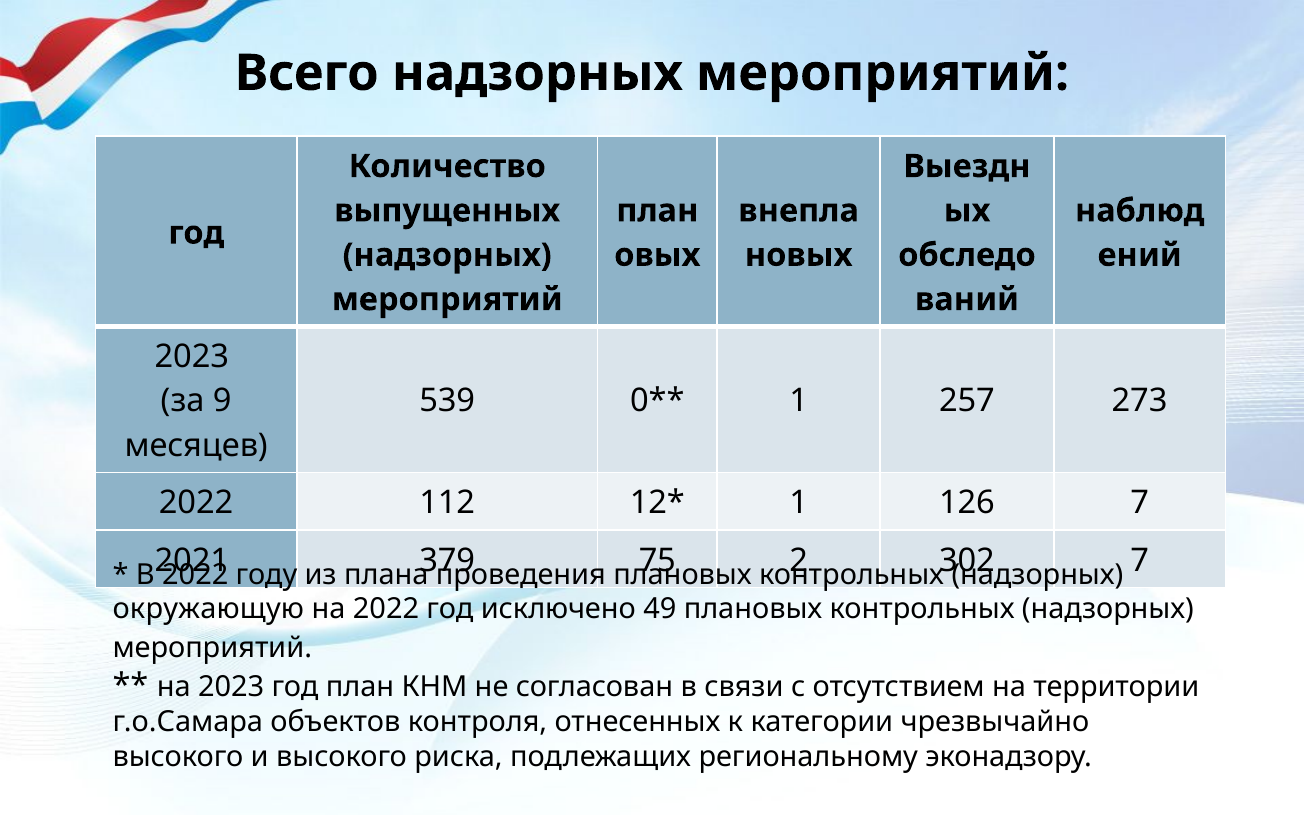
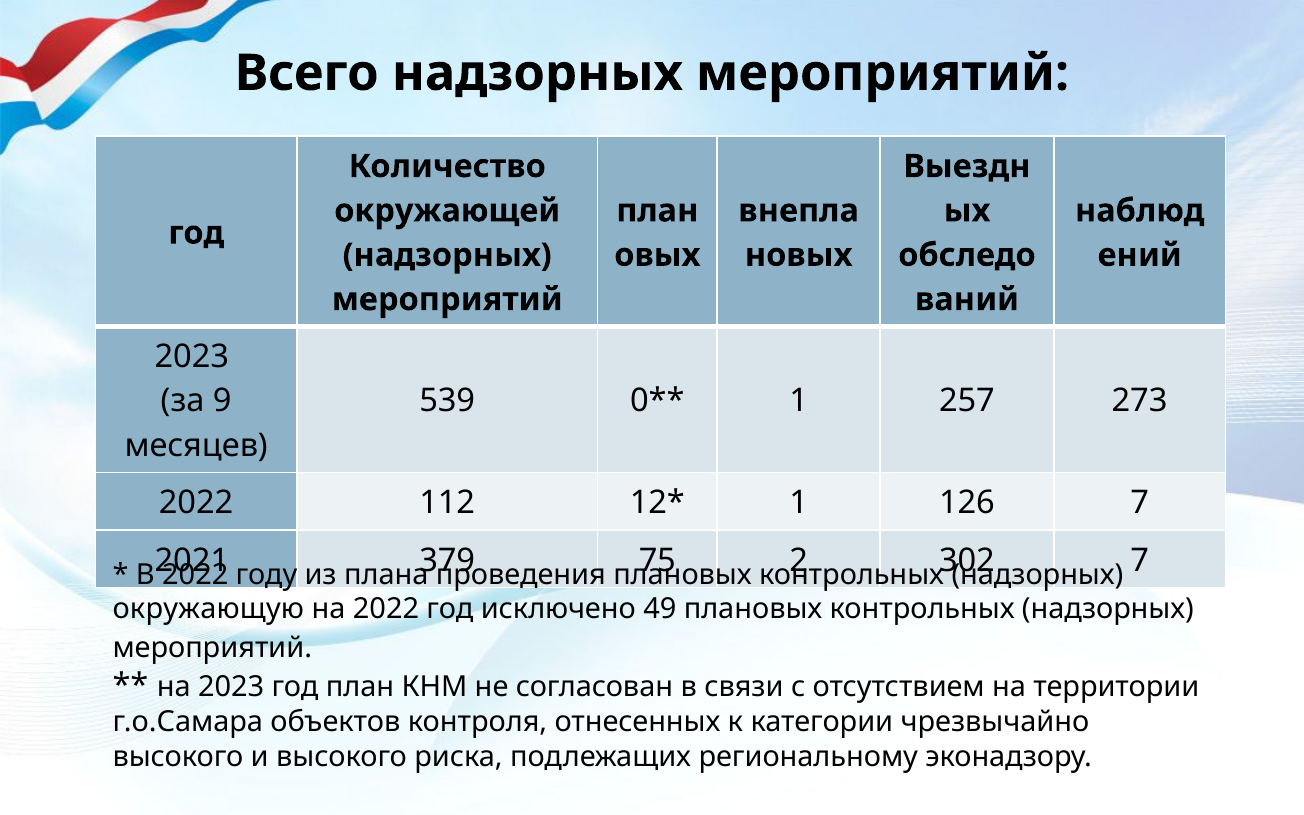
выпущенных: выпущенных -> окружающей
